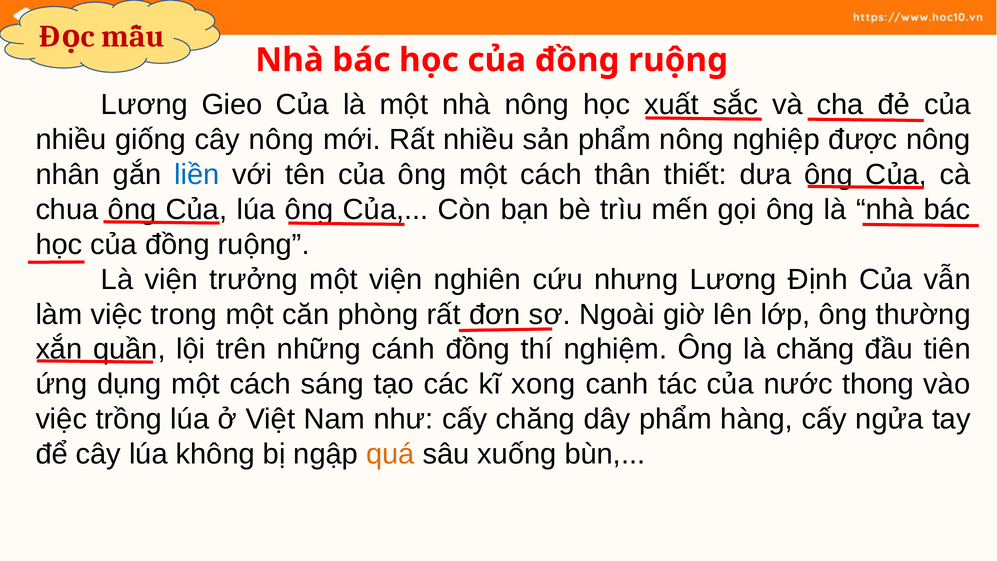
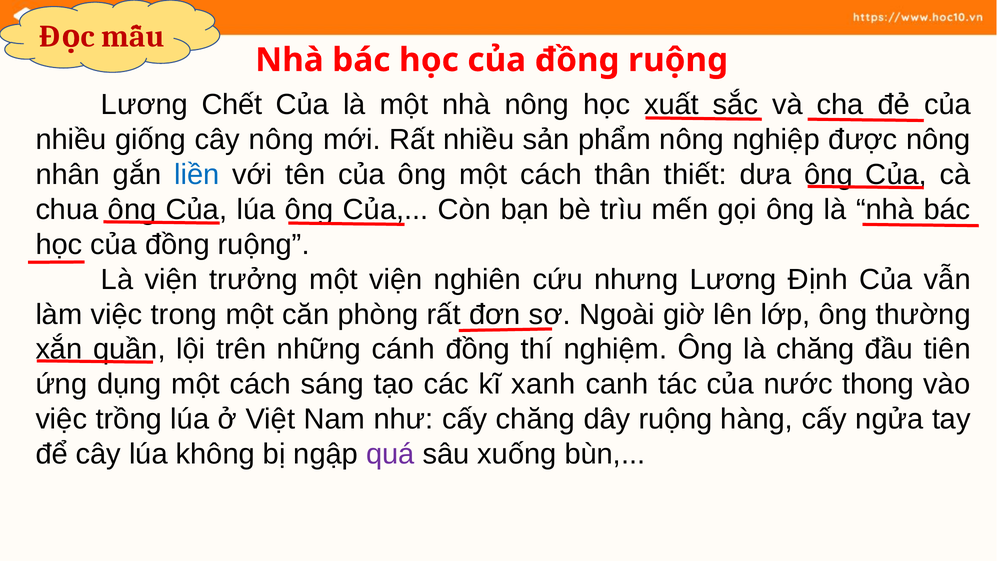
Gieo: Gieo -> Chết
xong: xong -> xanh
dây phẩm: phẩm -> ruộng
quá colour: orange -> purple
